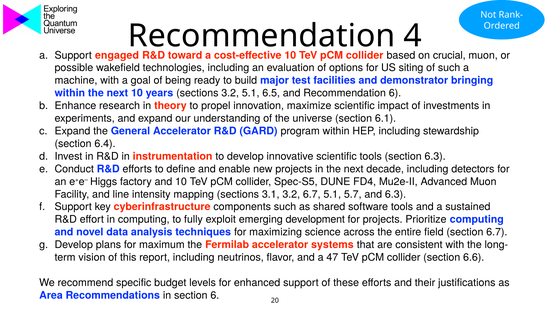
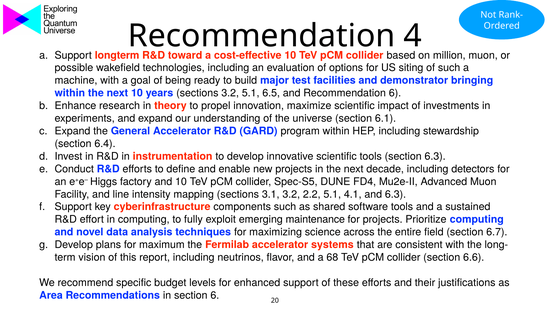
engaged: engaged -> longterm
crucial: crucial -> million
3.2 6.7: 6.7 -> 2.2
5.7: 5.7 -> 4.1
development: development -> maintenance
47: 47 -> 68
